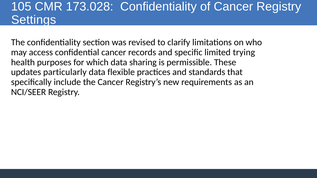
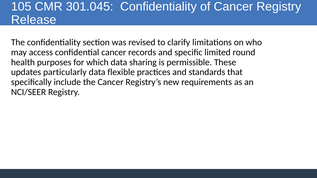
173.028: 173.028 -> 301.045
Settings: Settings -> Release
trying: trying -> round
